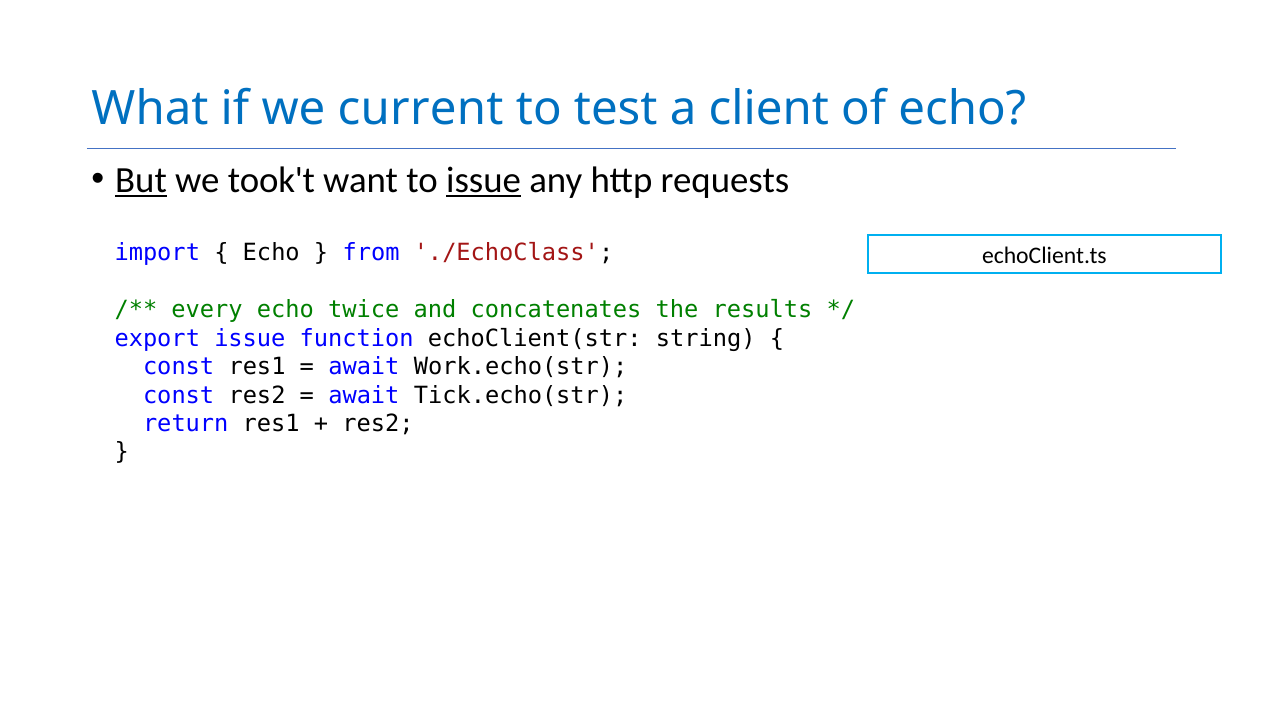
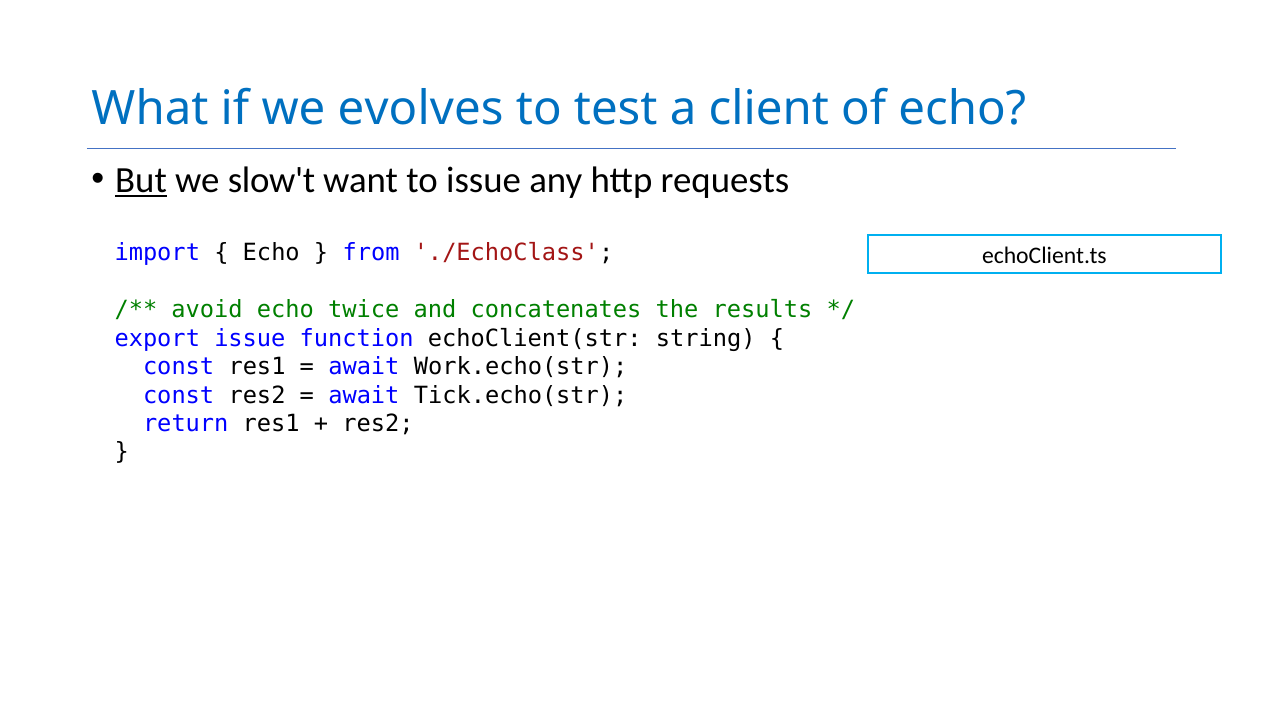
current: current -> evolves
took't: took't -> slow't
issue at (484, 180) underline: present -> none
every: every -> avoid
